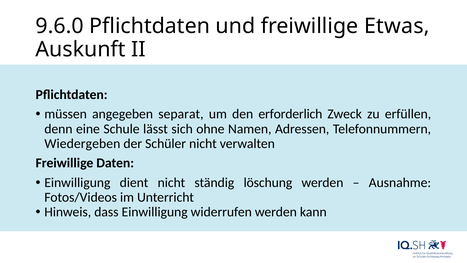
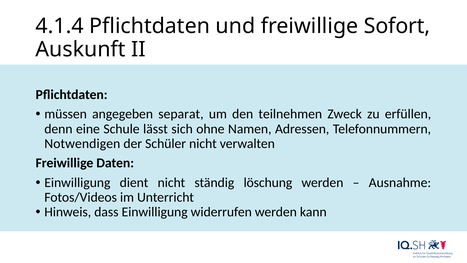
9.6.0: 9.6.0 -> 4.1.4
Etwas: Etwas -> Sofort
erforderlich: erforderlich -> teilnehmen
Wiedergeben: Wiedergeben -> Notwendigen
